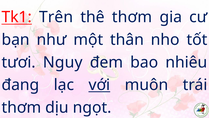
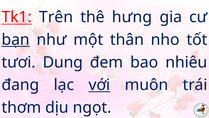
thê thơm: thơm -> hưng
bạn underline: none -> present
Nguy: Nguy -> Dung
